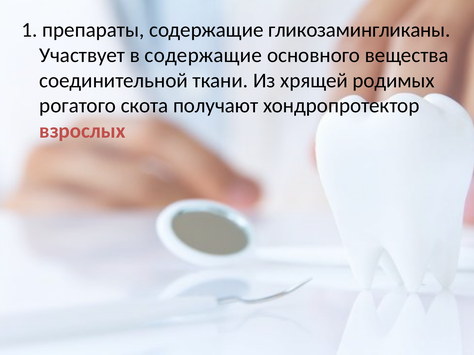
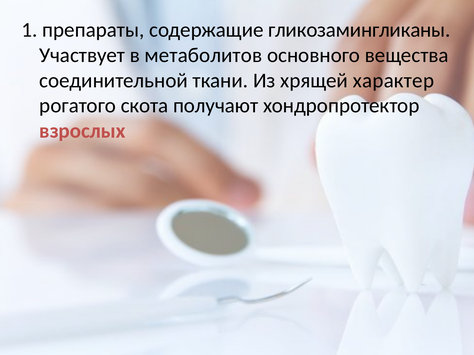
в содержащие: содержащие -> метаболитов
родимых: родимых -> характер
